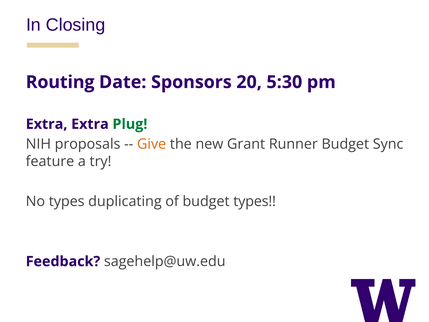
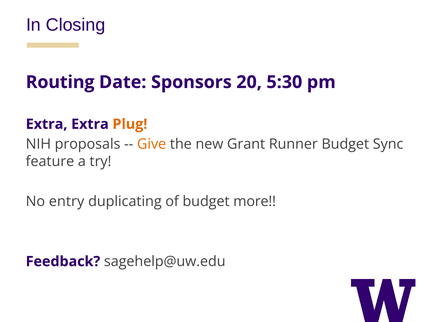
Plug colour: green -> orange
No types: types -> entry
budget types: types -> more
